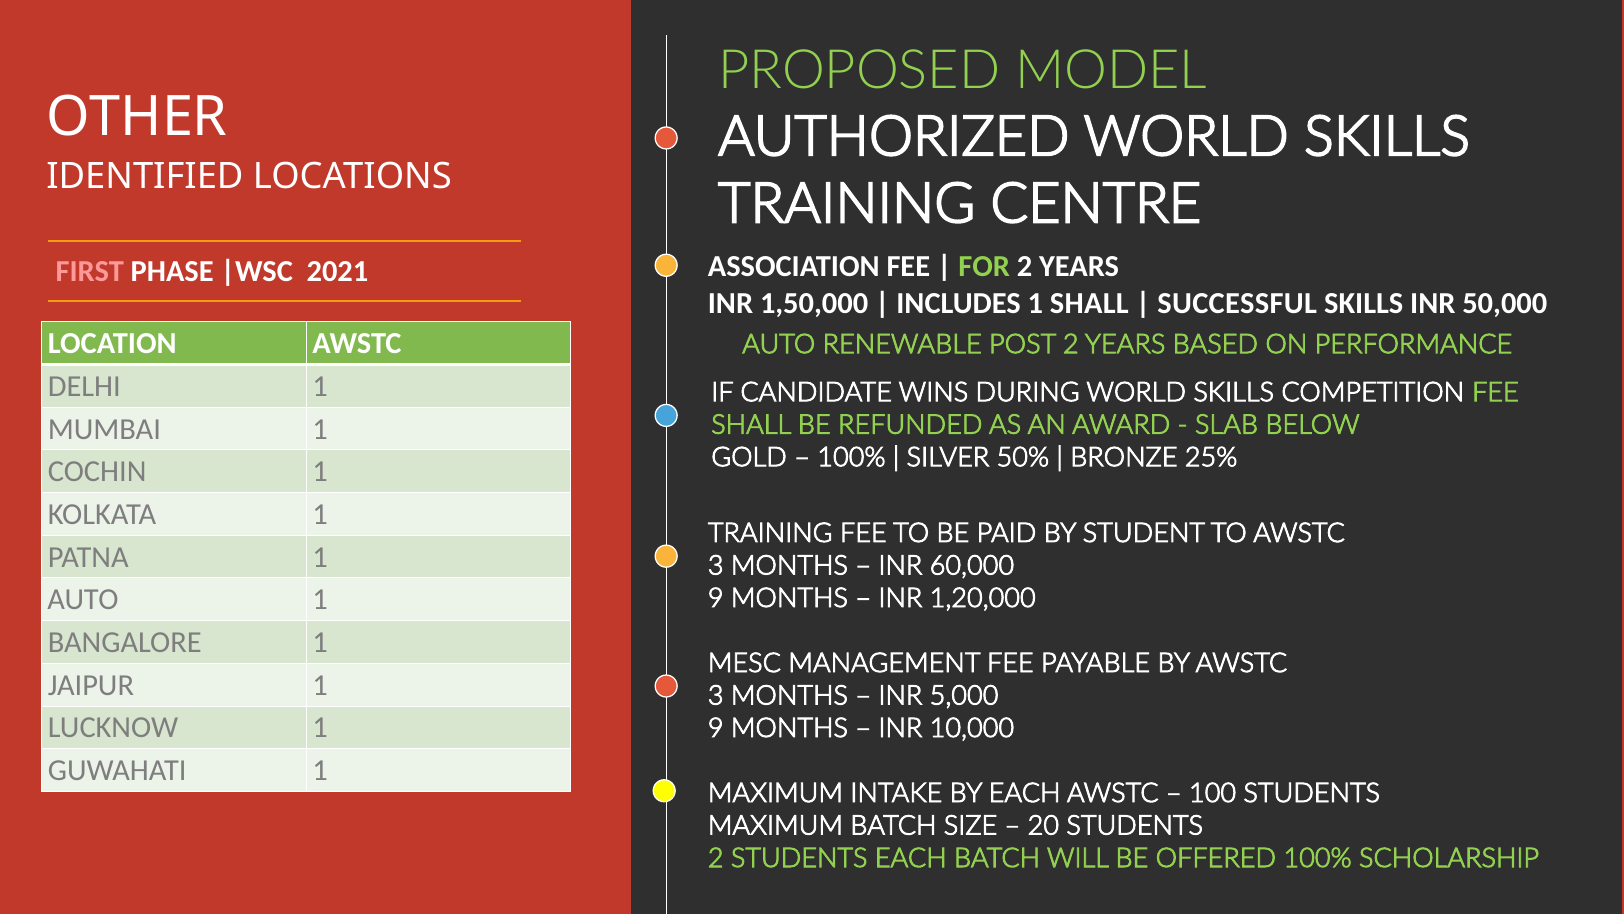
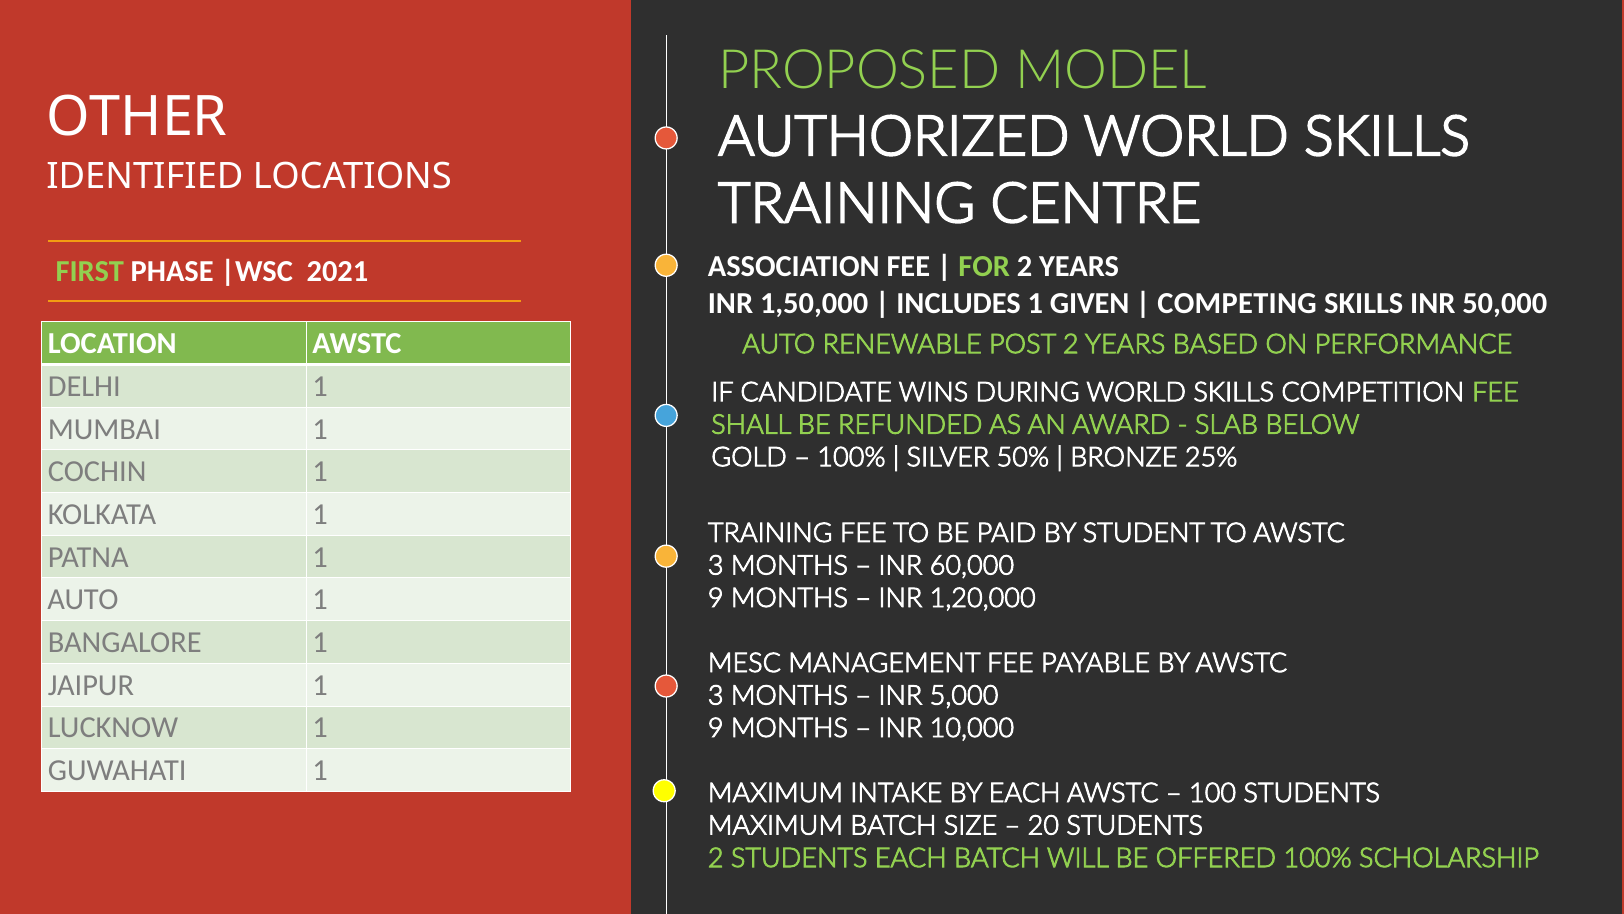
FIRST colour: pink -> light green
1 SHALL: SHALL -> GIVEN
SUCCESSFUL: SUCCESSFUL -> COMPETING
